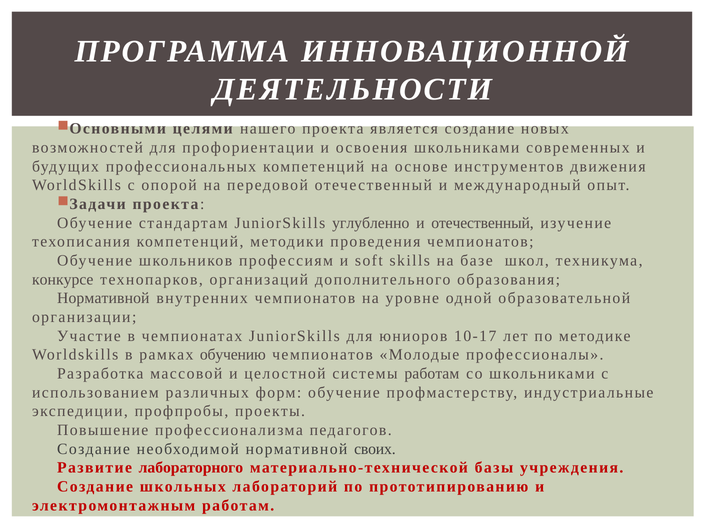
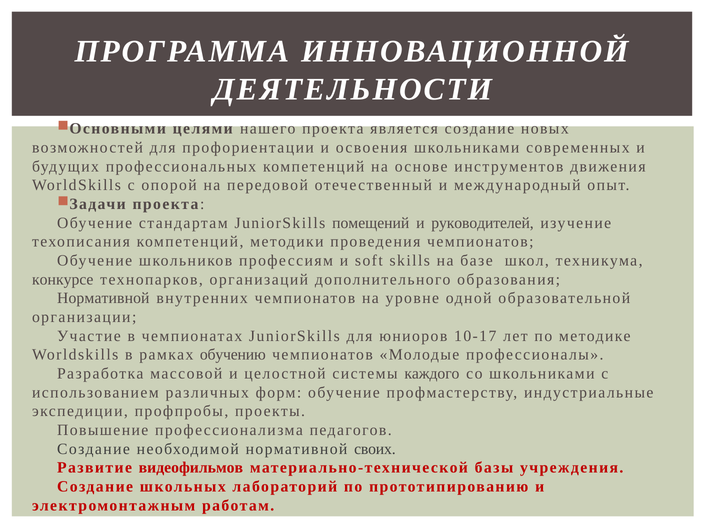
углубленно: углубленно -> помещений
и отечественный: отечественный -> руководителей
системы работам: работам -> каждого
лабораторного: лабораторного -> видеофильмов
